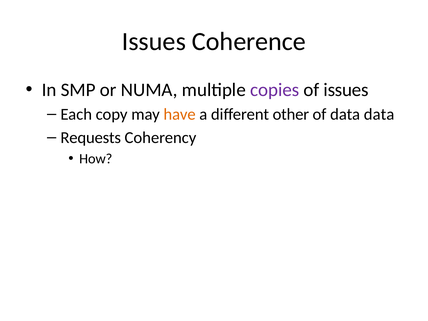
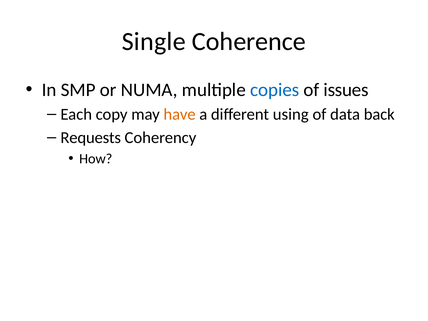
Issues at (154, 41): Issues -> Single
copies colour: purple -> blue
other: other -> using
data data: data -> back
